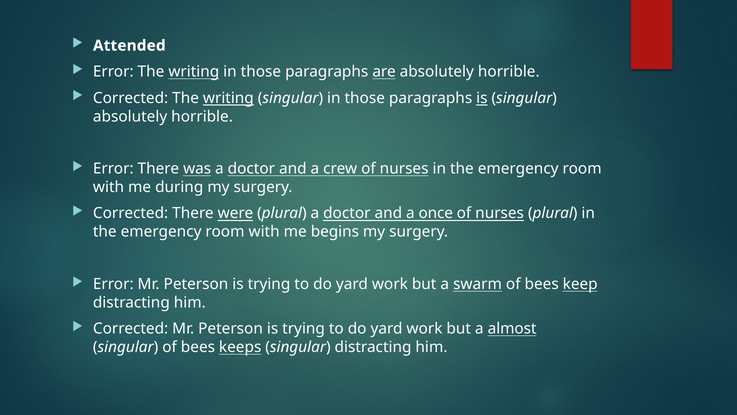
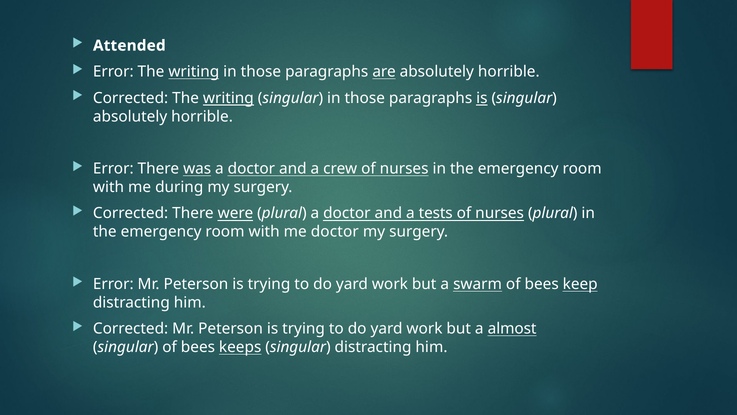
once: once -> tests
me begins: begins -> doctor
